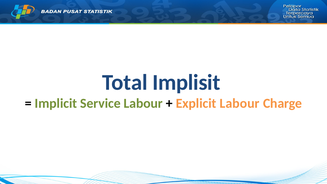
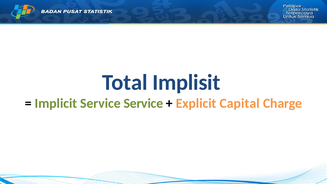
Service Labour: Labour -> Service
Explicit Labour: Labour -> Capital
